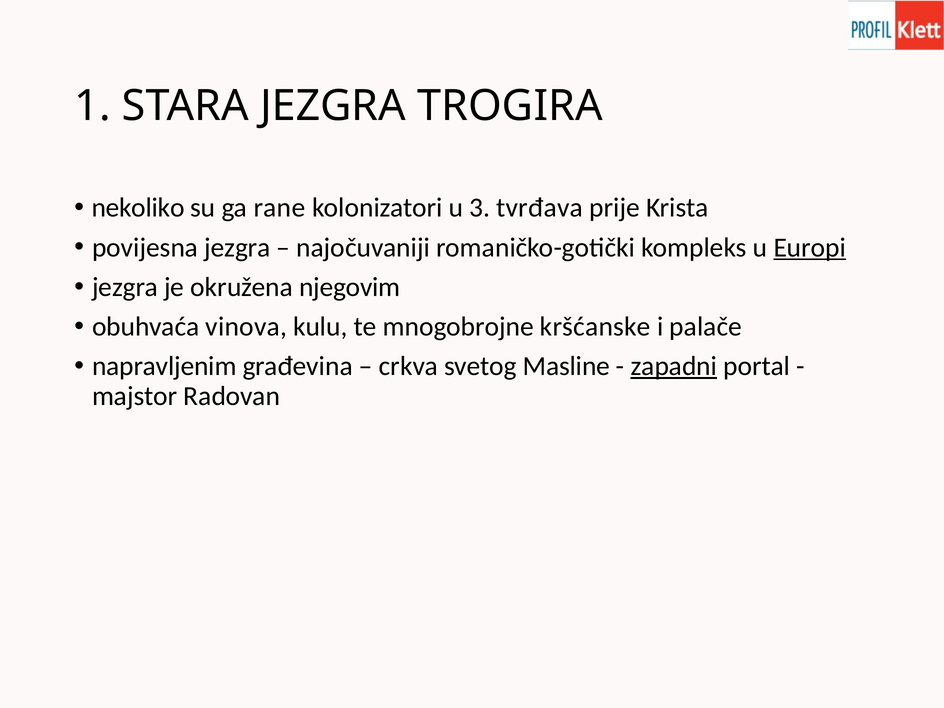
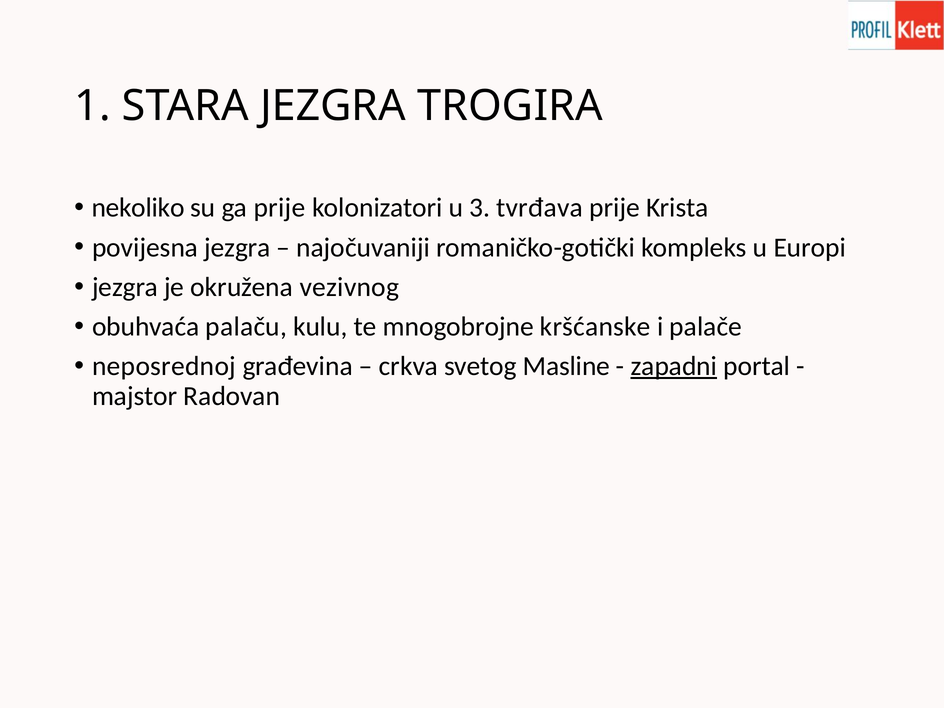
ga rane: rane -> prije
Europi underline: present -> none
njegovim: njegovim -> vezivnog
vinova: vinova -> palaču
napravljenim: napravljenim -> neposrednoj
